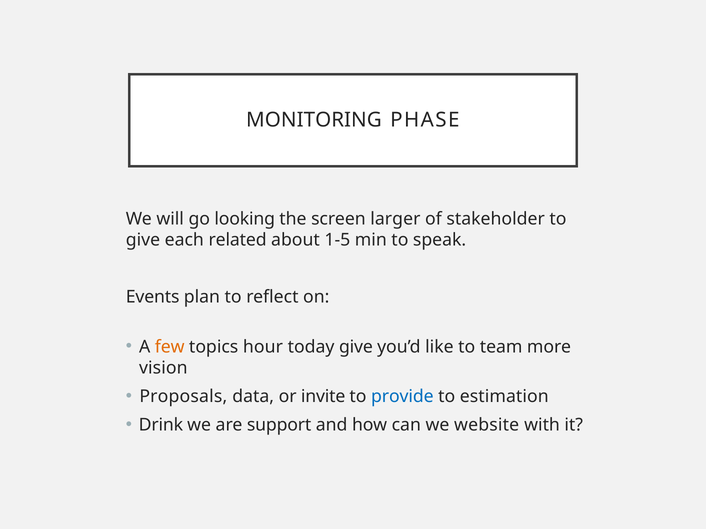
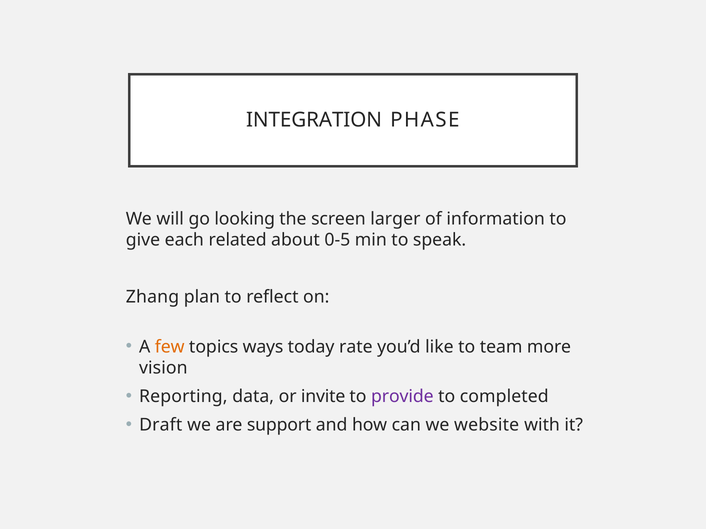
MONITORING: MONITORING -> INTEGRATION
stakeholder: stakeholder -> information
1-5: 1-5 -> 0-5
Events: Events -> Zhang
hour: hour -> ways
today give: give -> rate
Proposals: Proposals -> Reporting
provide colour: blue -> purple
estimation: estimation -> completed
Drink: Drink -> Draft
